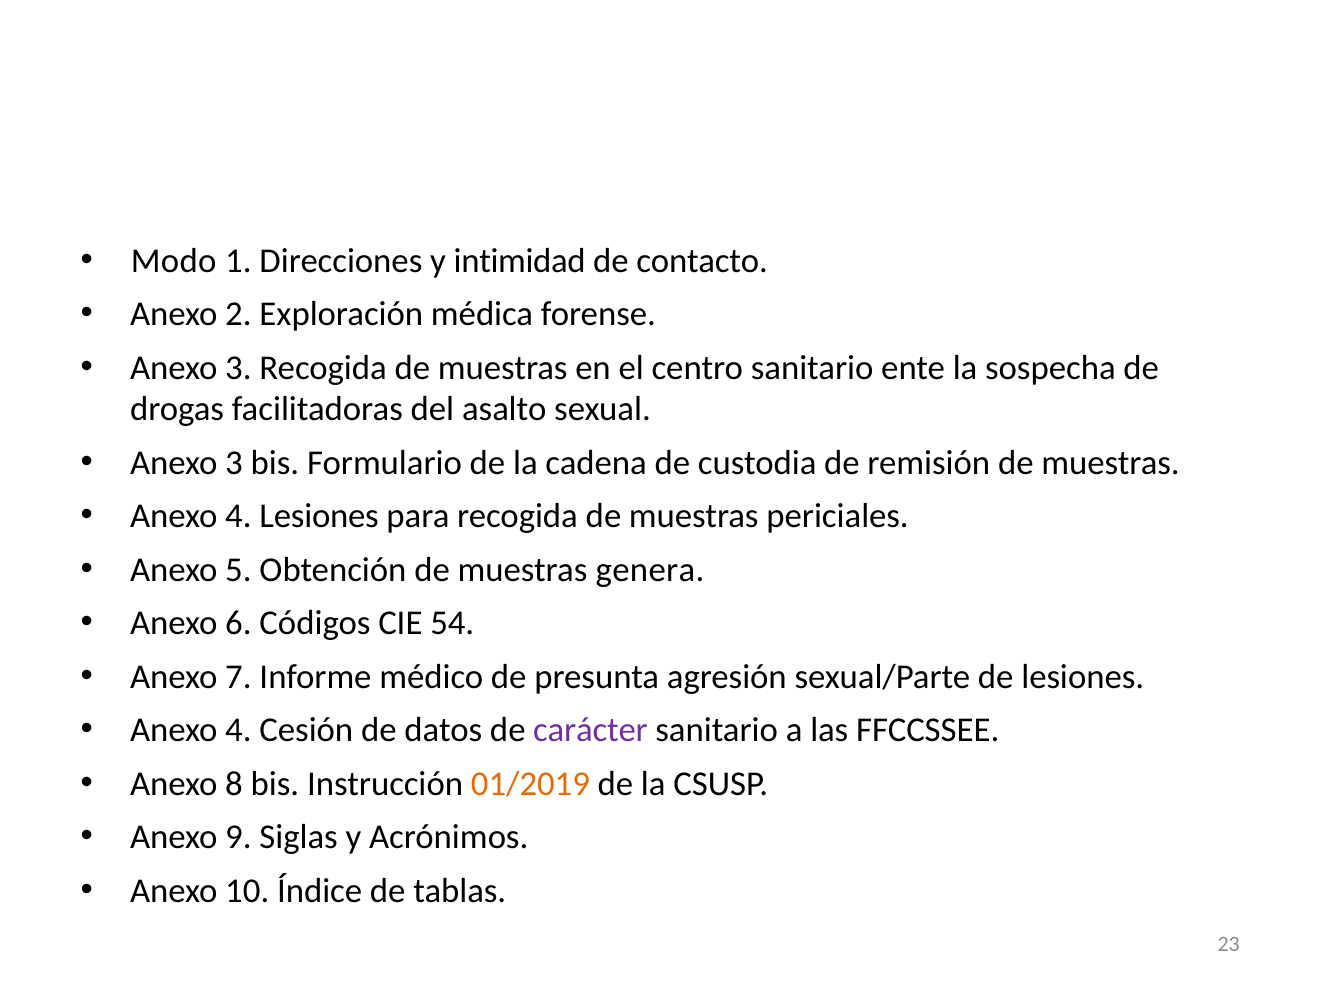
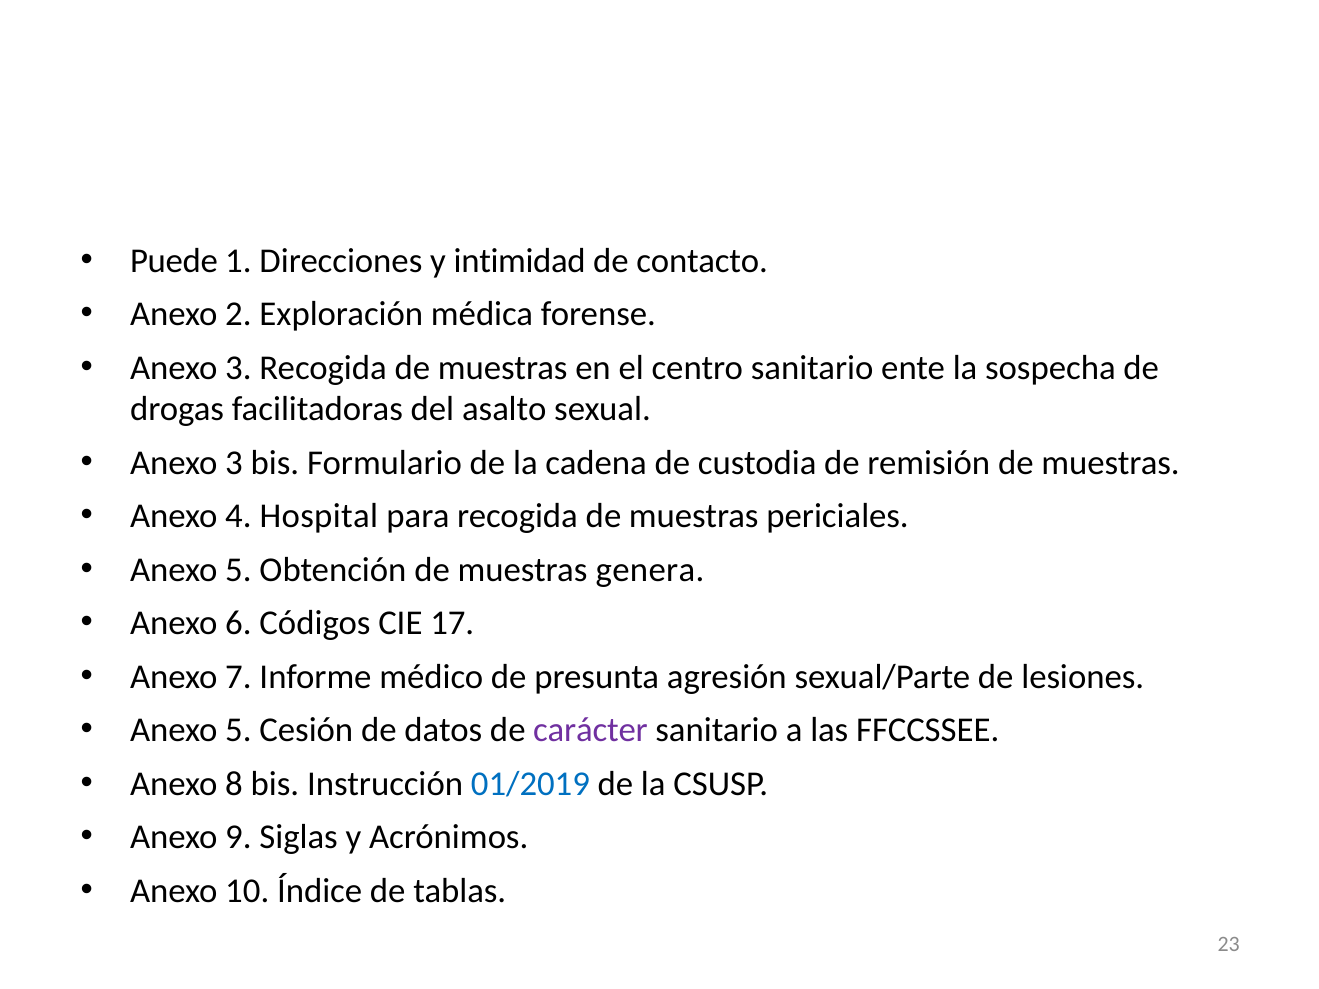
Modo: Modo -> Puede
4 Lesiones: Lesiones -> Hospital
54: 54 -> 17
4 at (238, 730): 4 -> 5
01/2019 colour: orange -> blue
